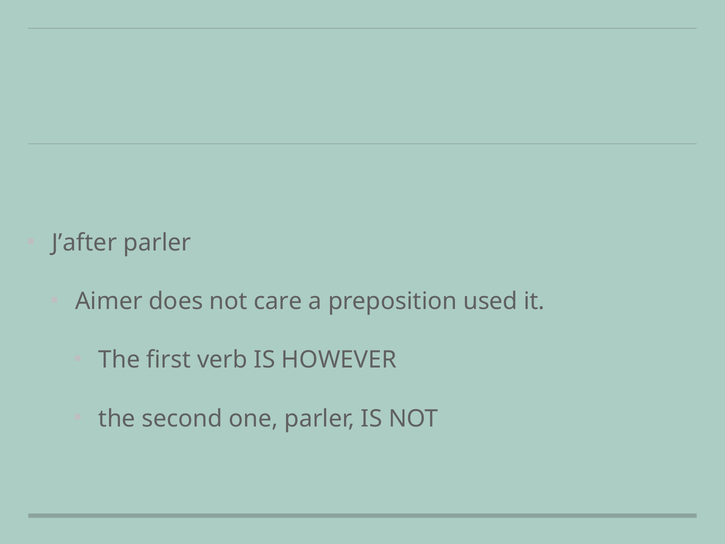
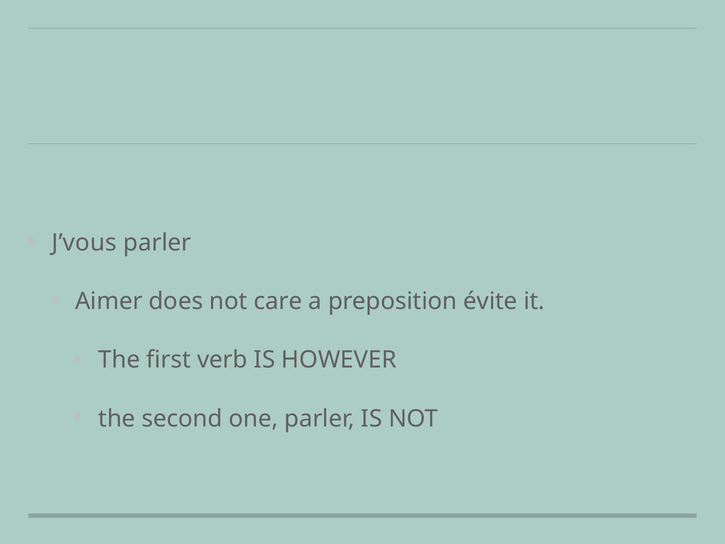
J’after: J’after -> J’vous
used: used -> évite
